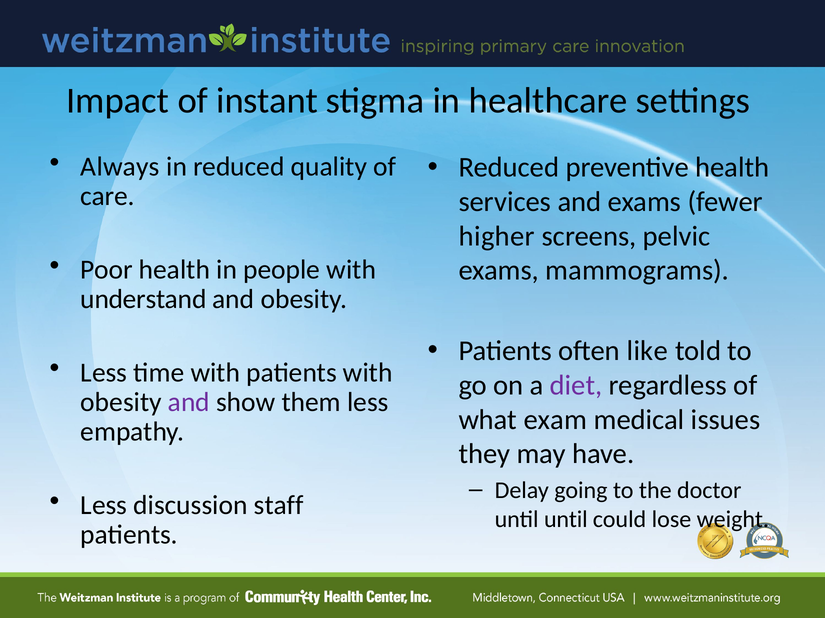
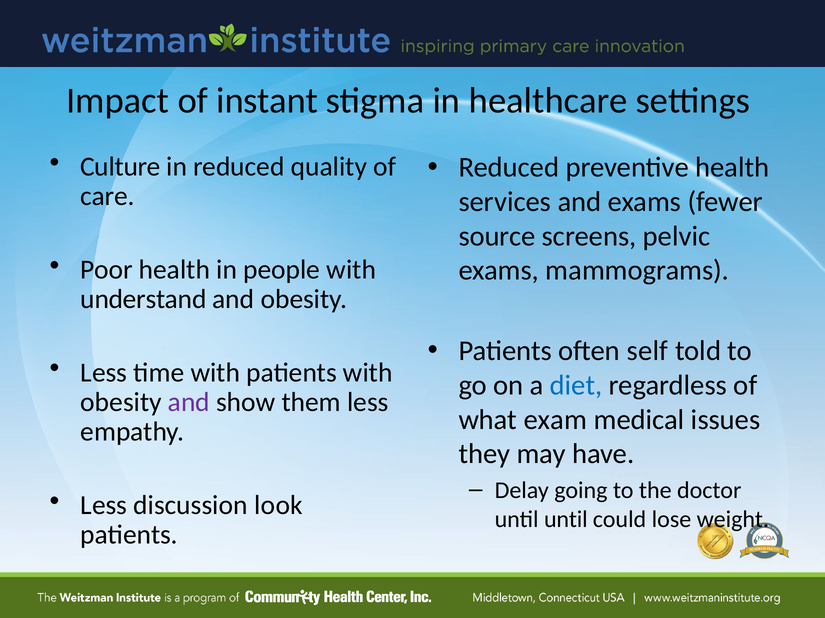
Always: Always -> Culture
higher: higher -> source
like: like -> self
diet colour: purple -> blue
staff: staff -> look
